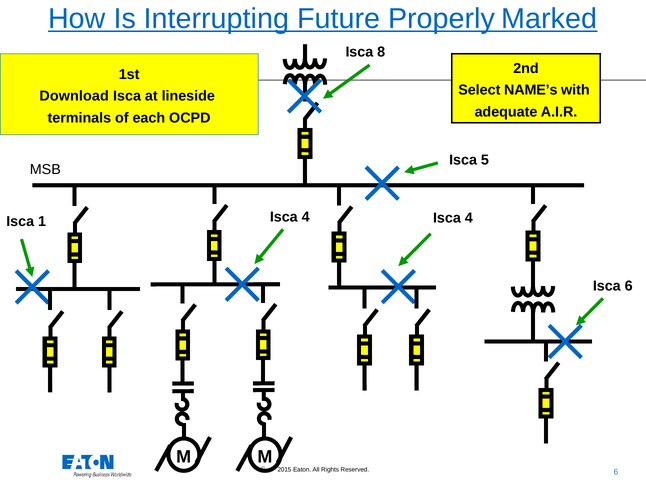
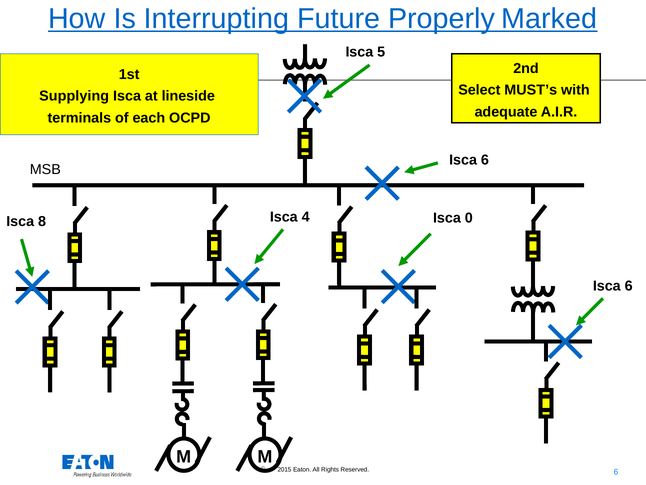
8: 8 -> 5
NAME’s: NAME’s -> MUST’s
Download: Download -> Supplying
5 at (485, 160): 5 -> 6
4 Isca 4: 4 -> 0
1: 1 -> 8
